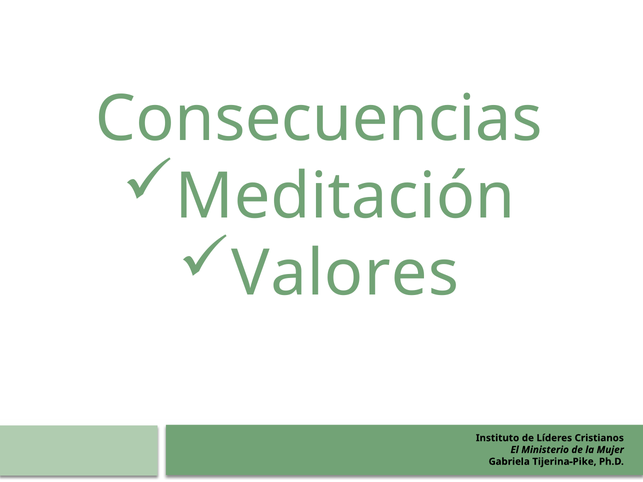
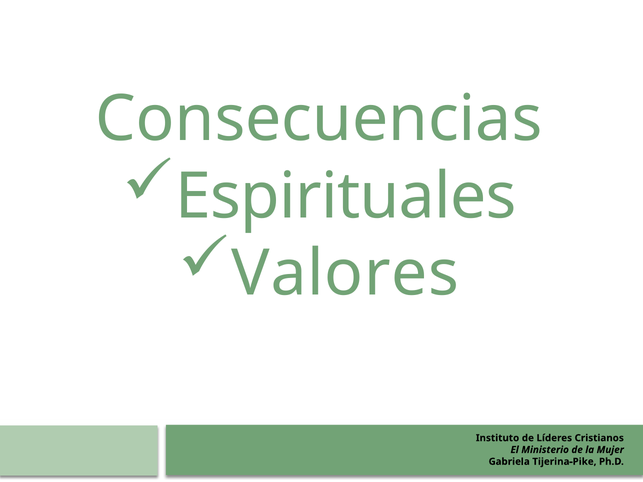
Meditación: Meditación -> Espirituales
